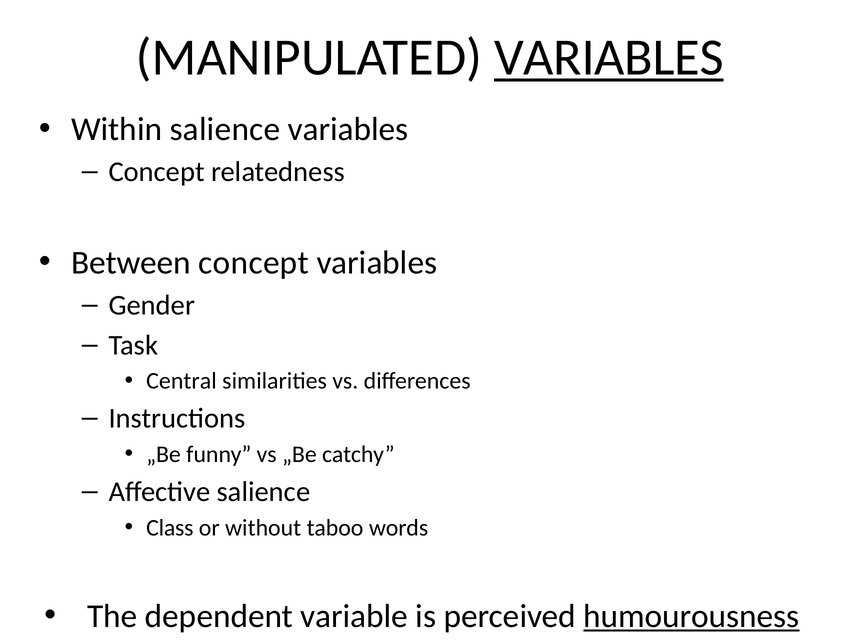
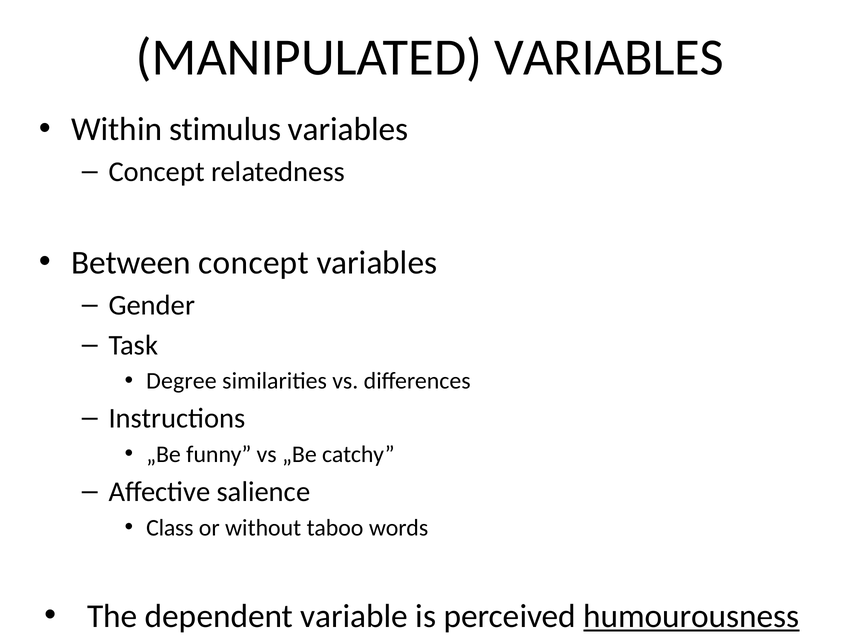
VARIABLES at (609, 57) underline: present -> none
Within salience: salience -> stimulus
Central: Central -> Degree
